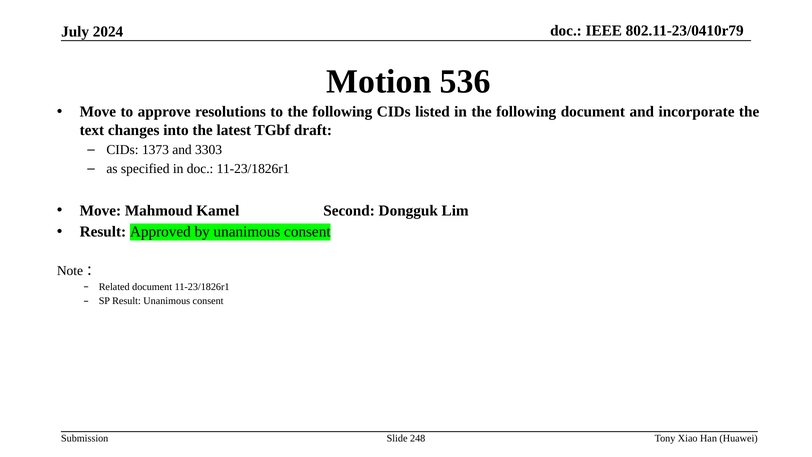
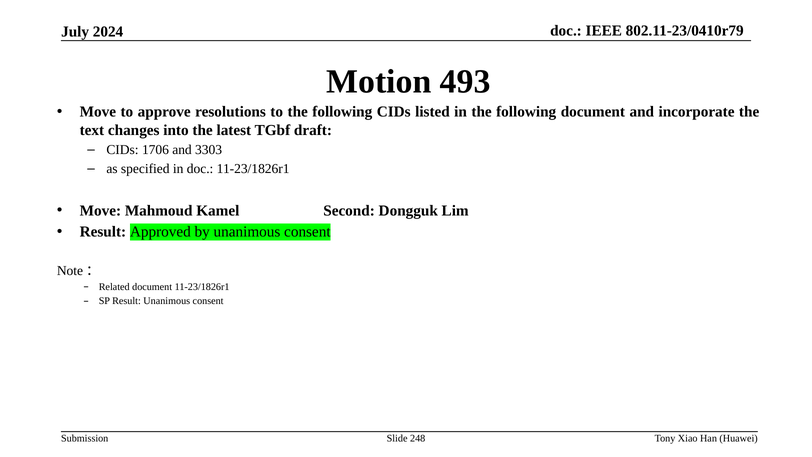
536: 536 -> 493
1373: 1373 -> 1706
